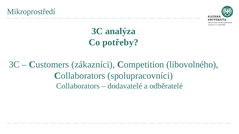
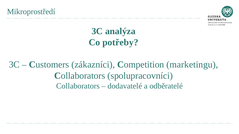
libovolného: libovolného -> marketingu
